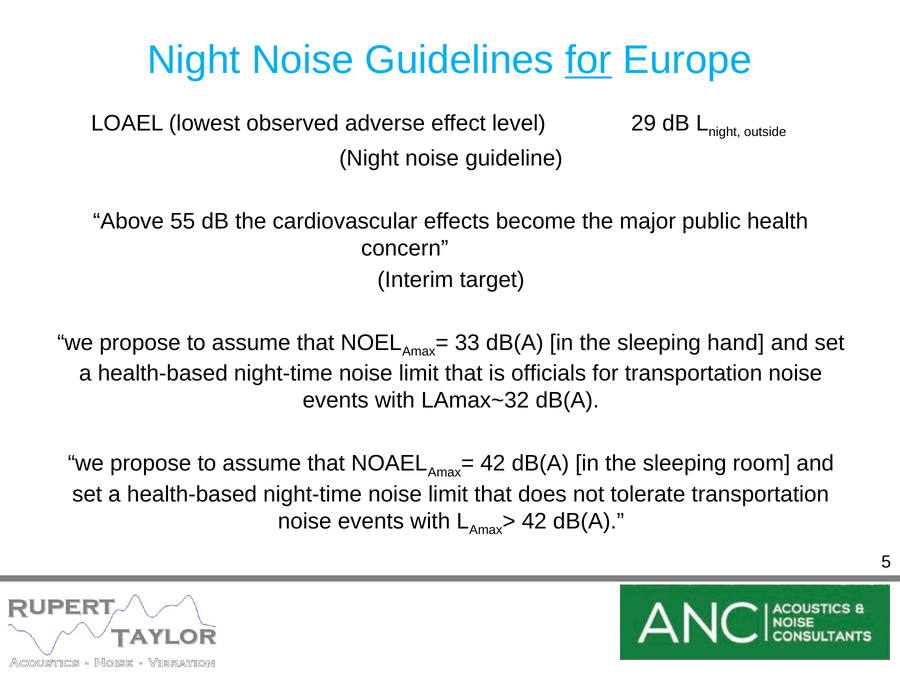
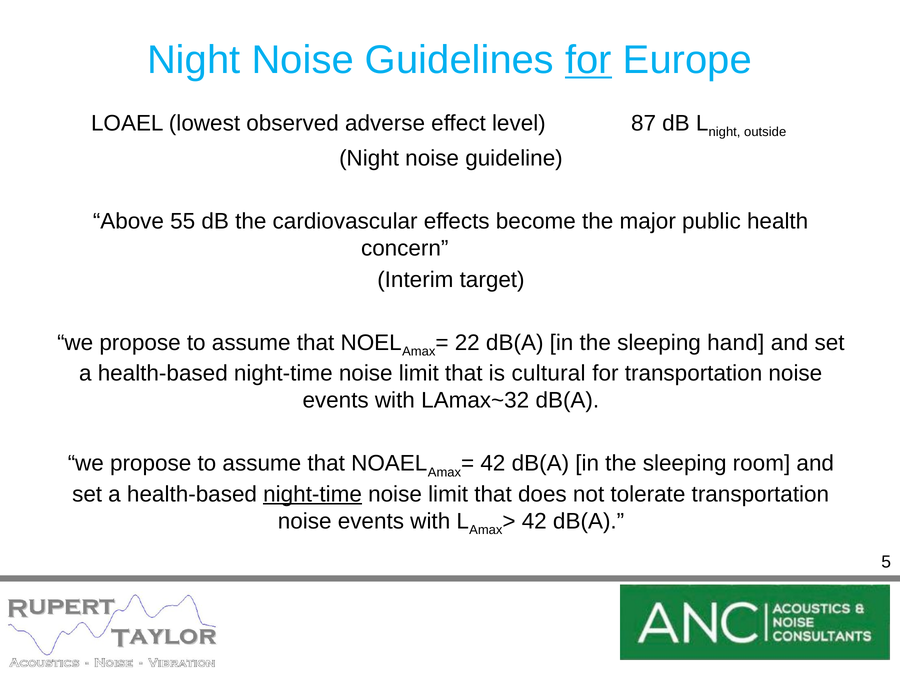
29: 29 -> 87
33: 33 -> 22
officials: officials -> cultural
night-time at (313, 494) underline: none -> present
